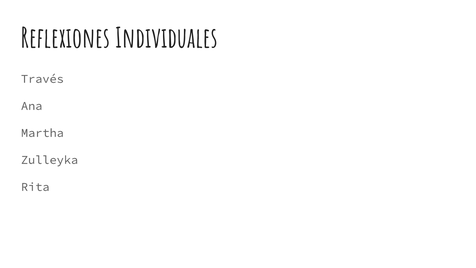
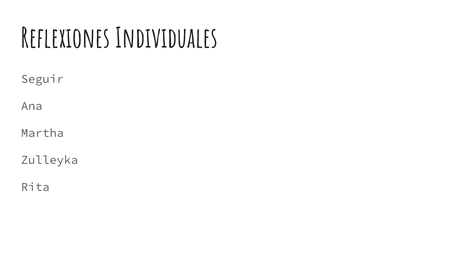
Través: Través -> Seguir
